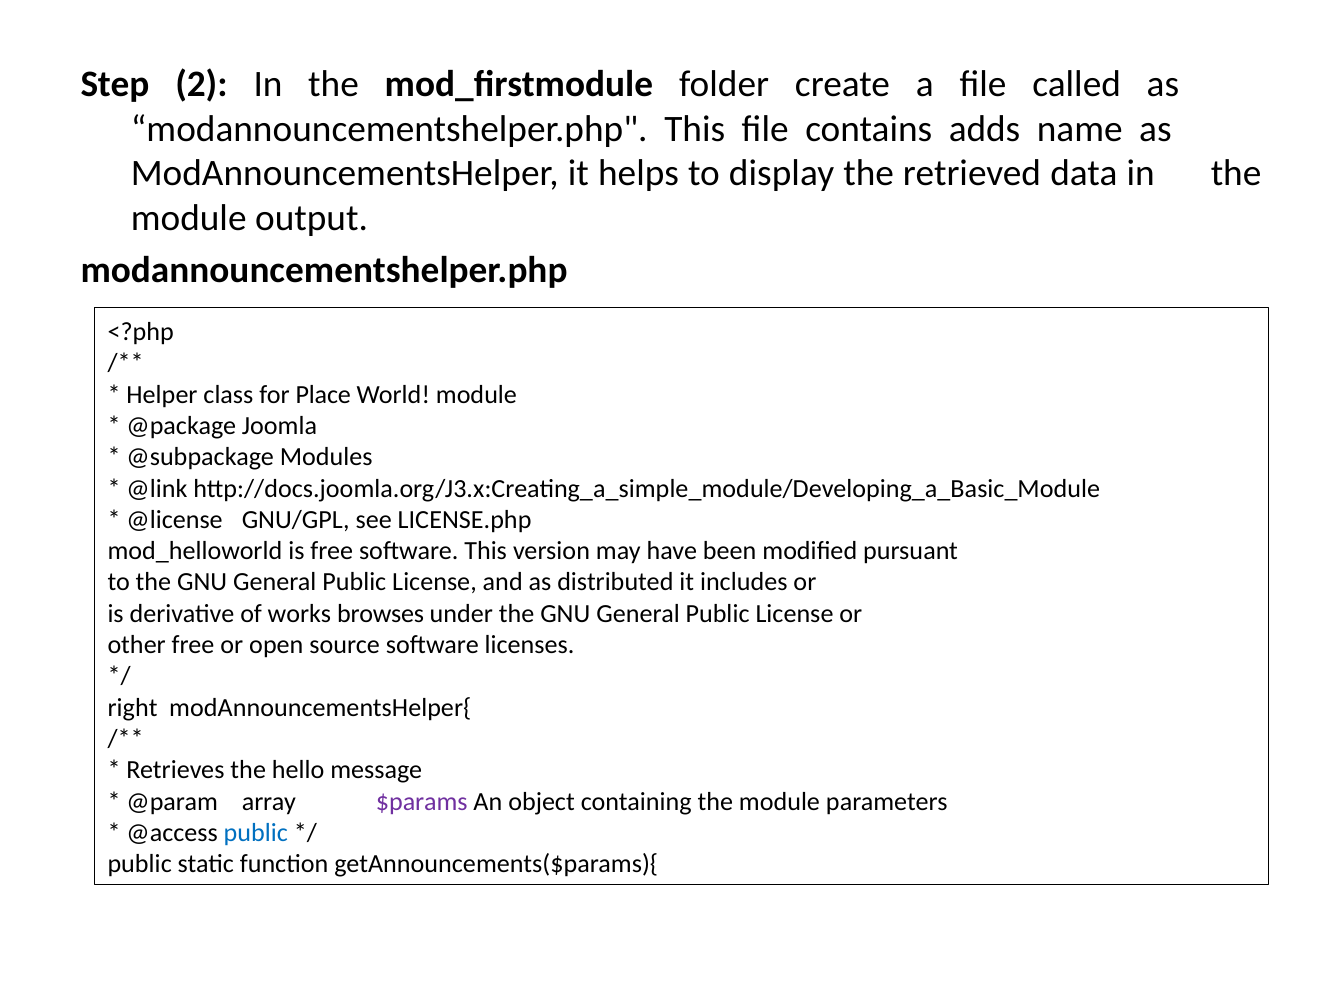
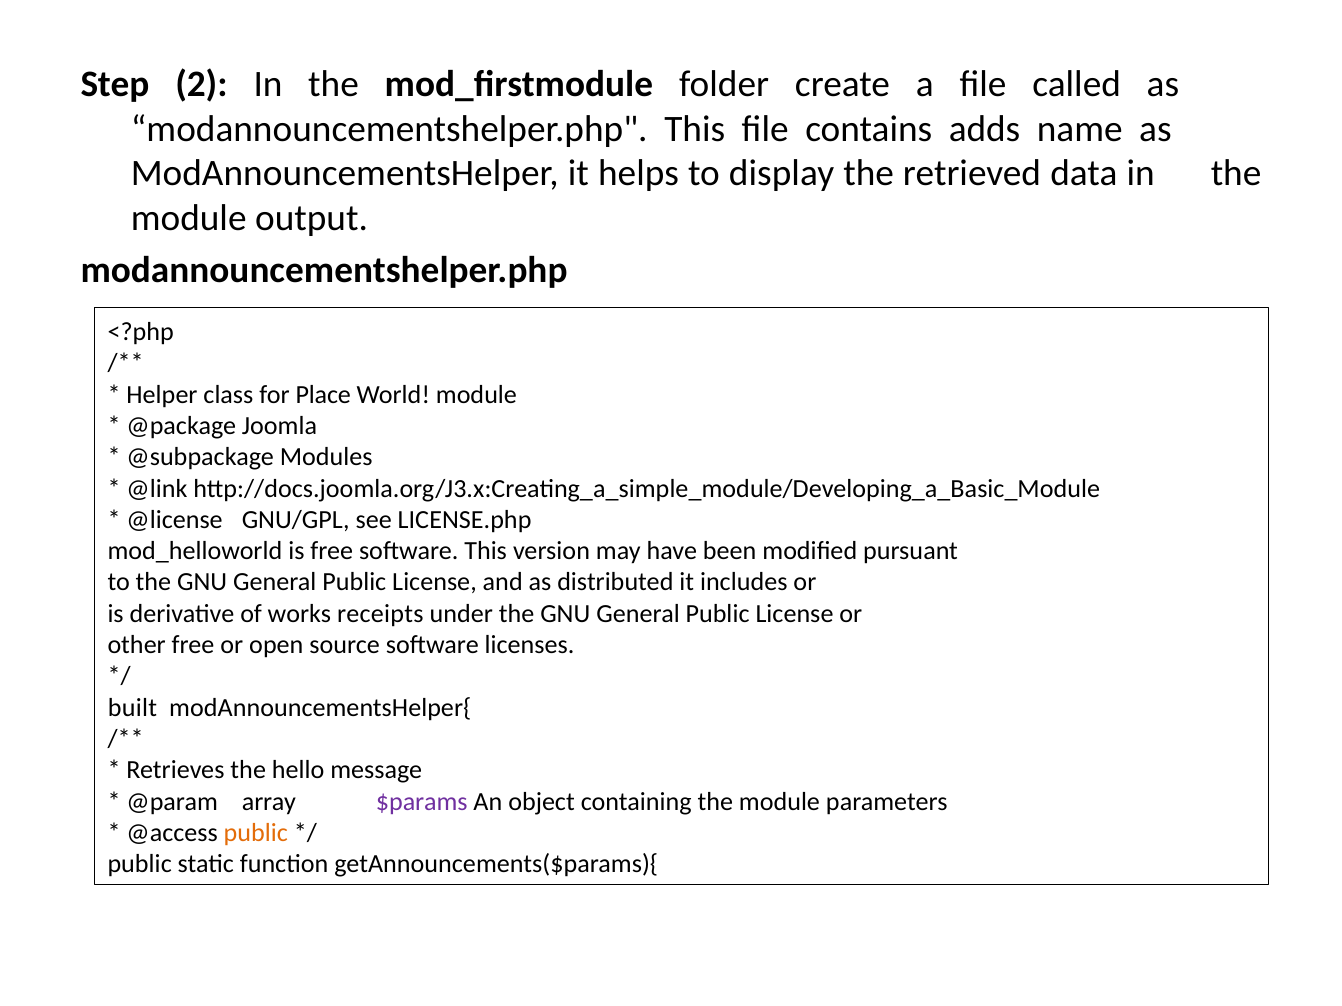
browses: browses -> receipts
right: right -> built
public at (256, 833) colour: blue -> orange
